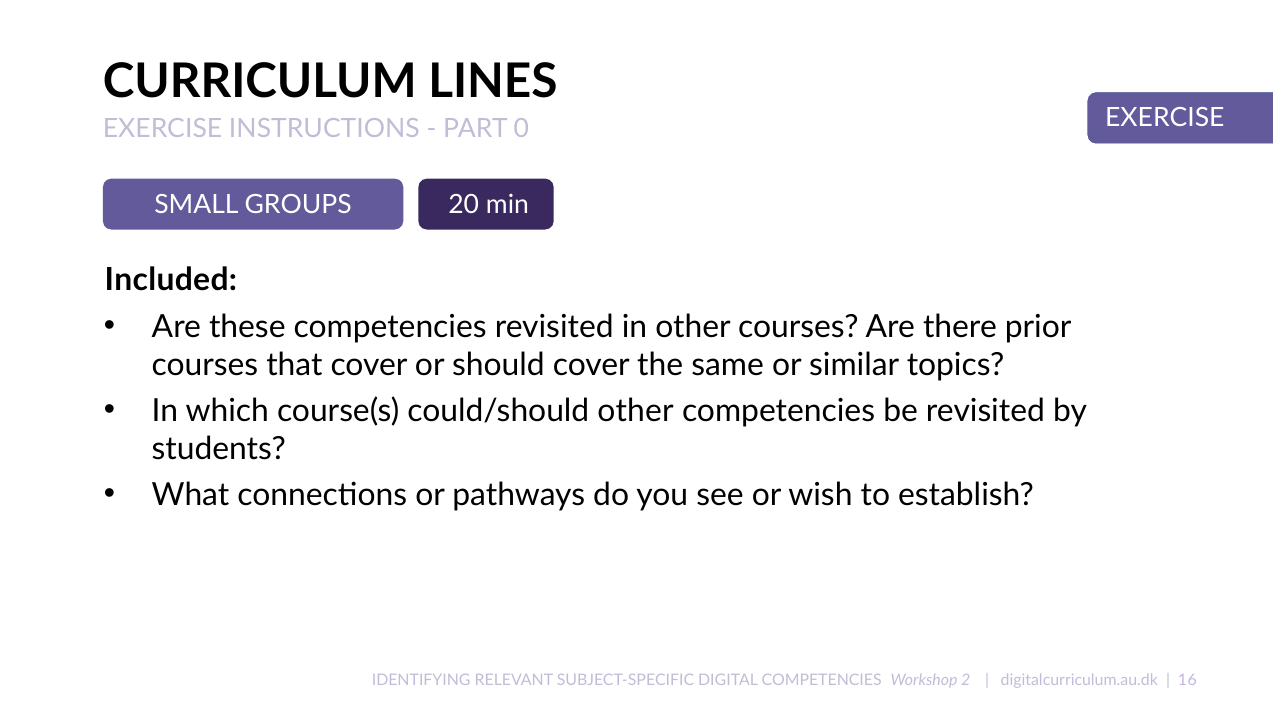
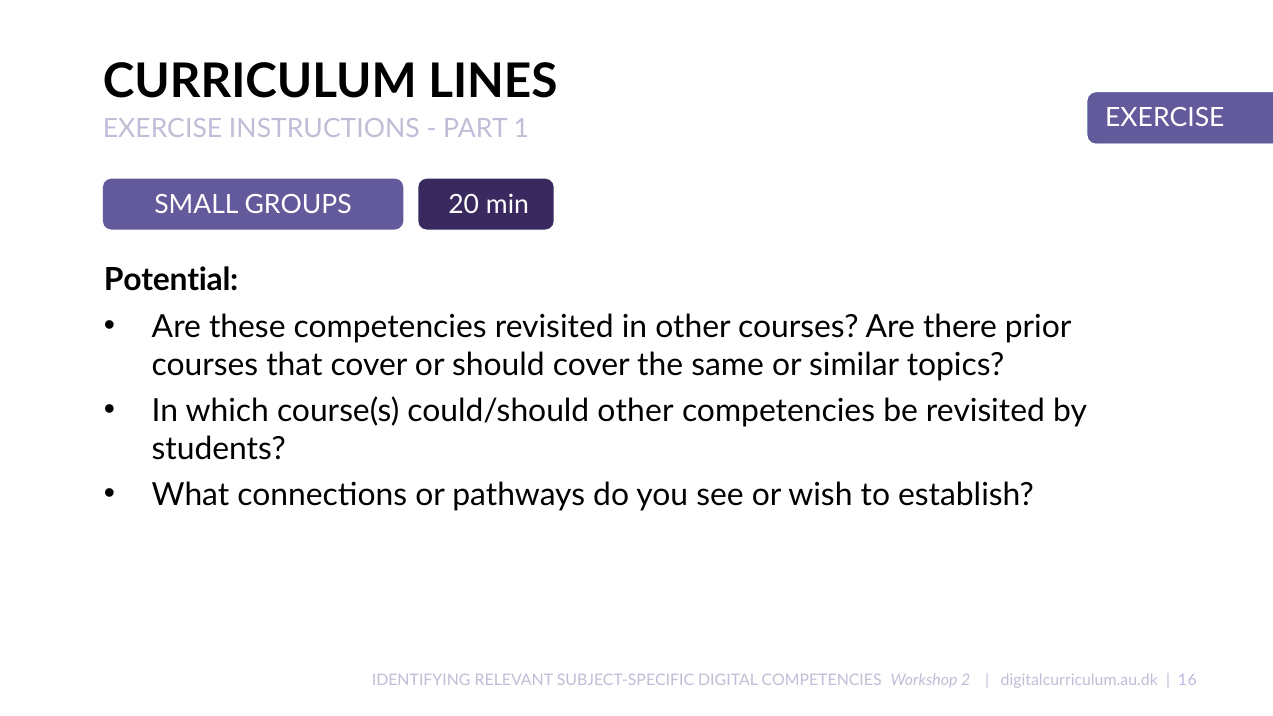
0: 0 -> 1
Included: Included -> Potential
